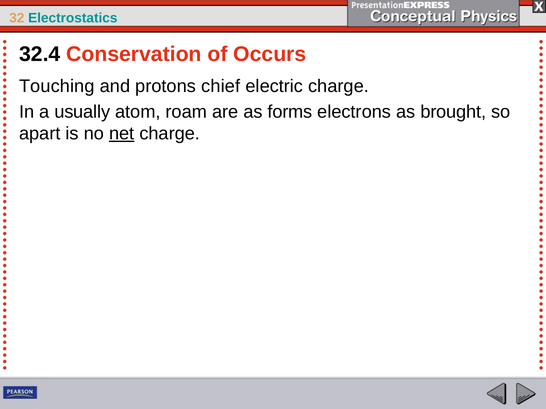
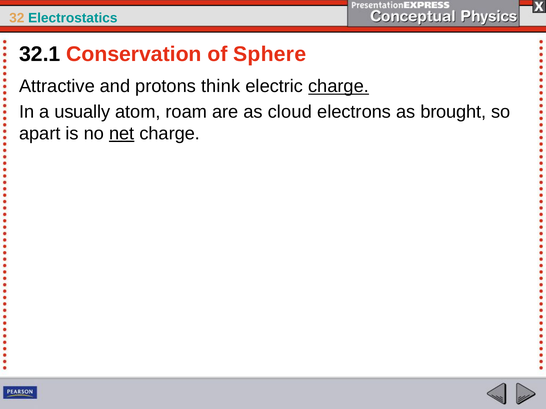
32.4: 32.4 -> 32.1
Occurs: Occurs -> Sphere
Touching: Touching -> Attractive
chief: chief -> think
charge at (339, 86) underline: none -> present
forms: forms -> cloud
